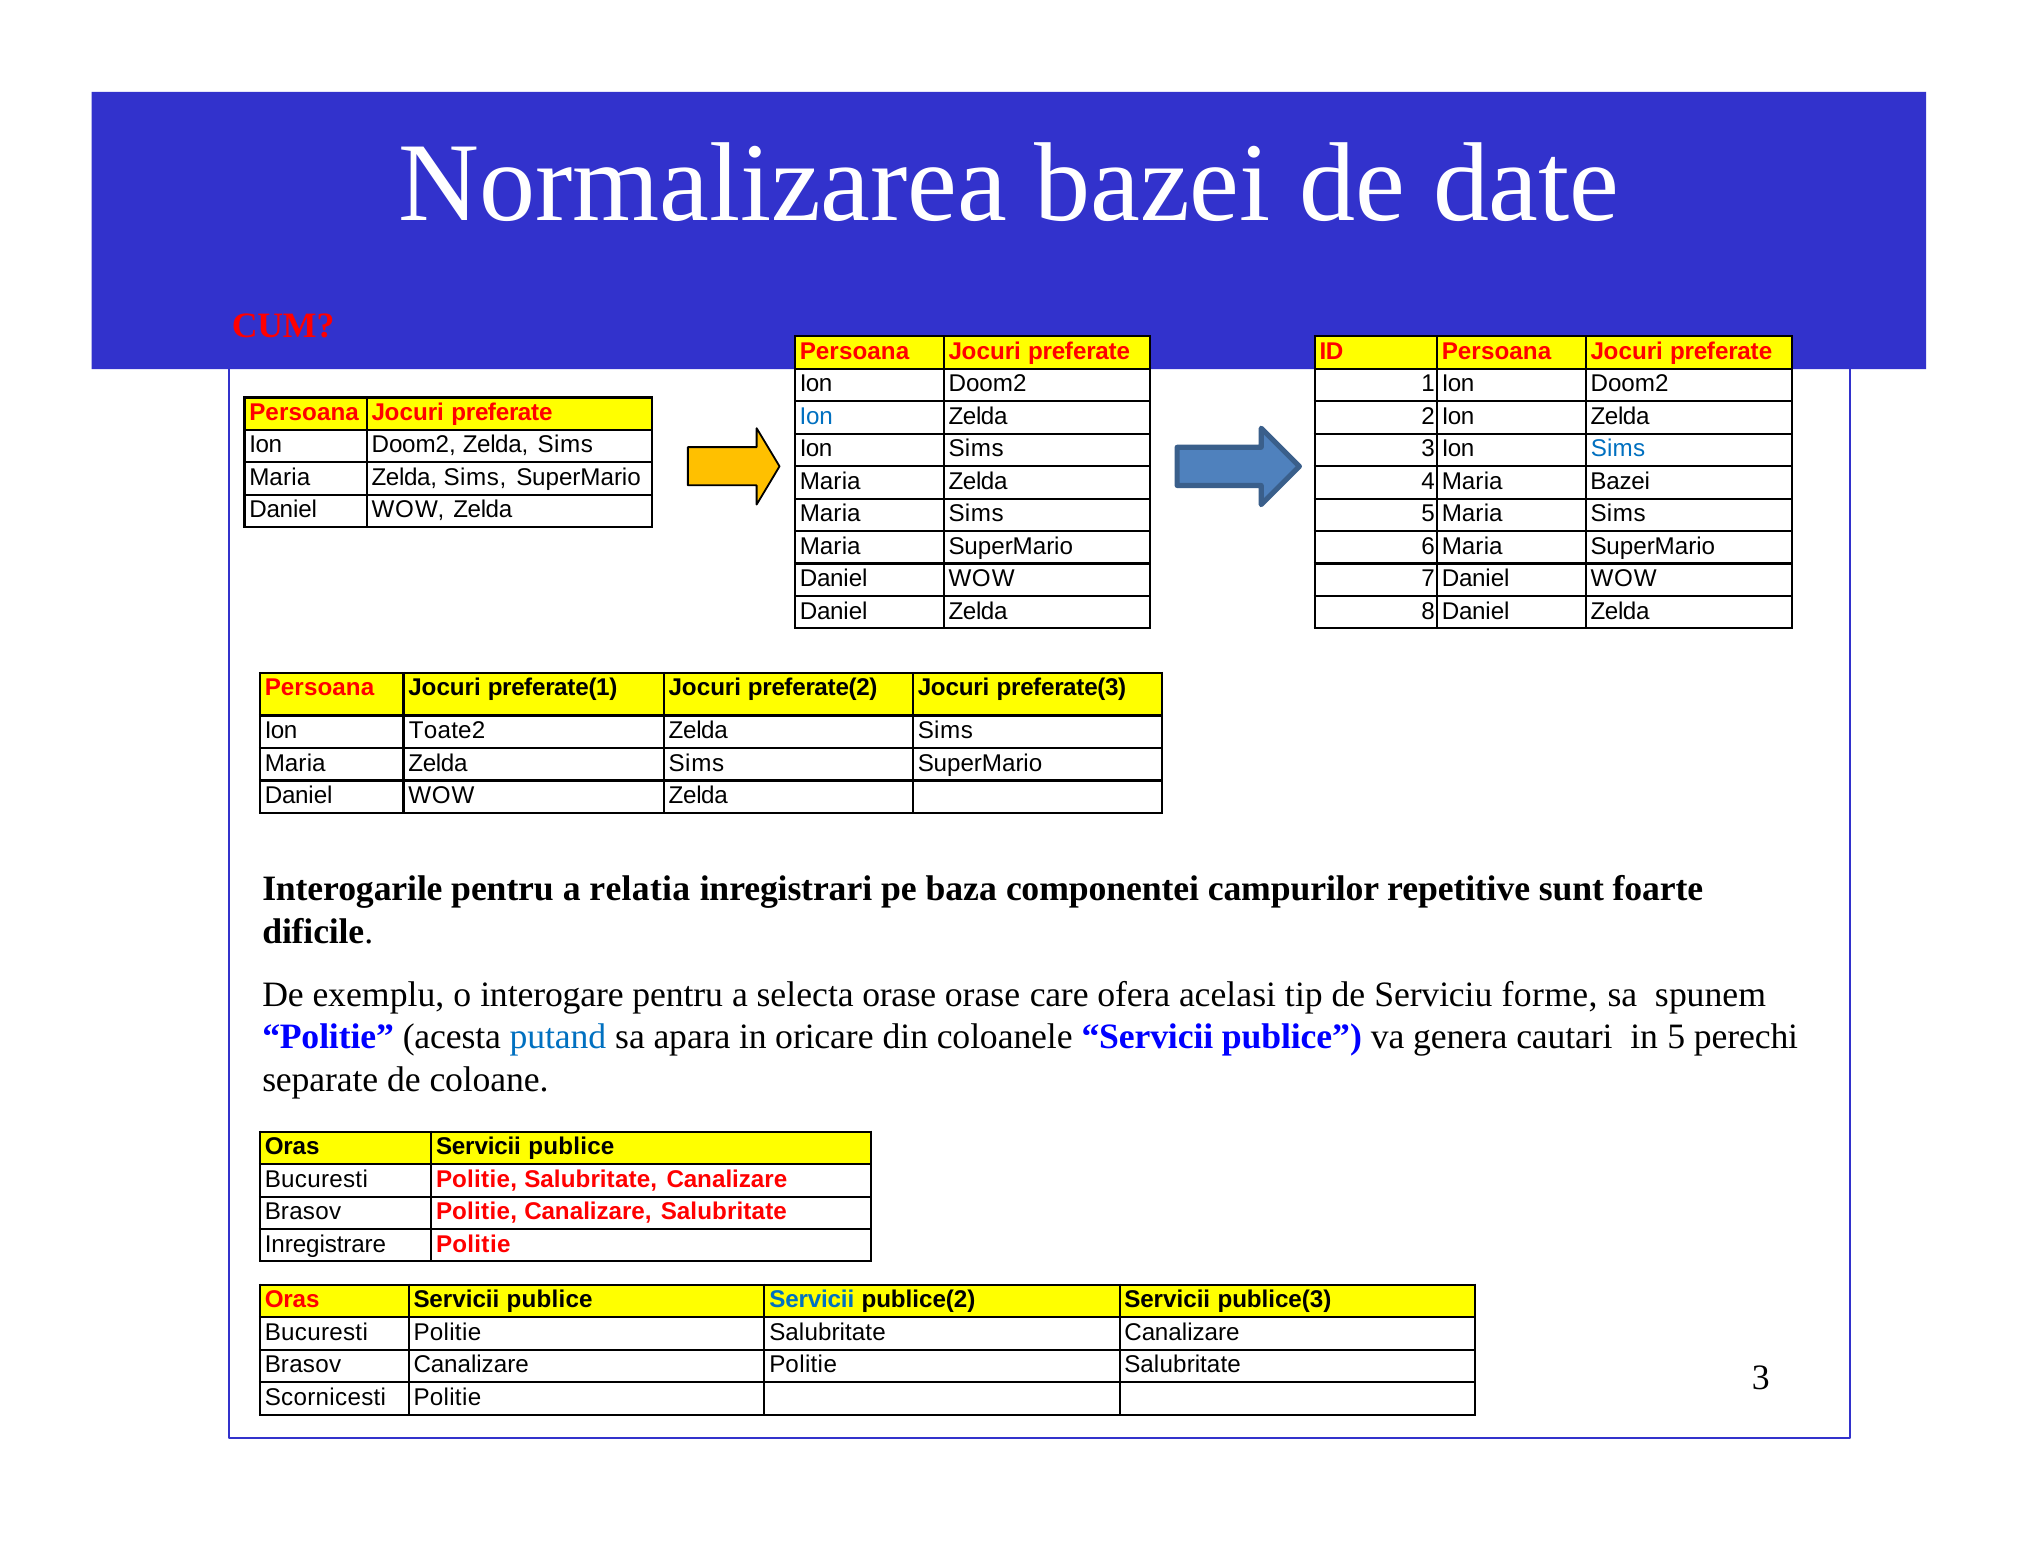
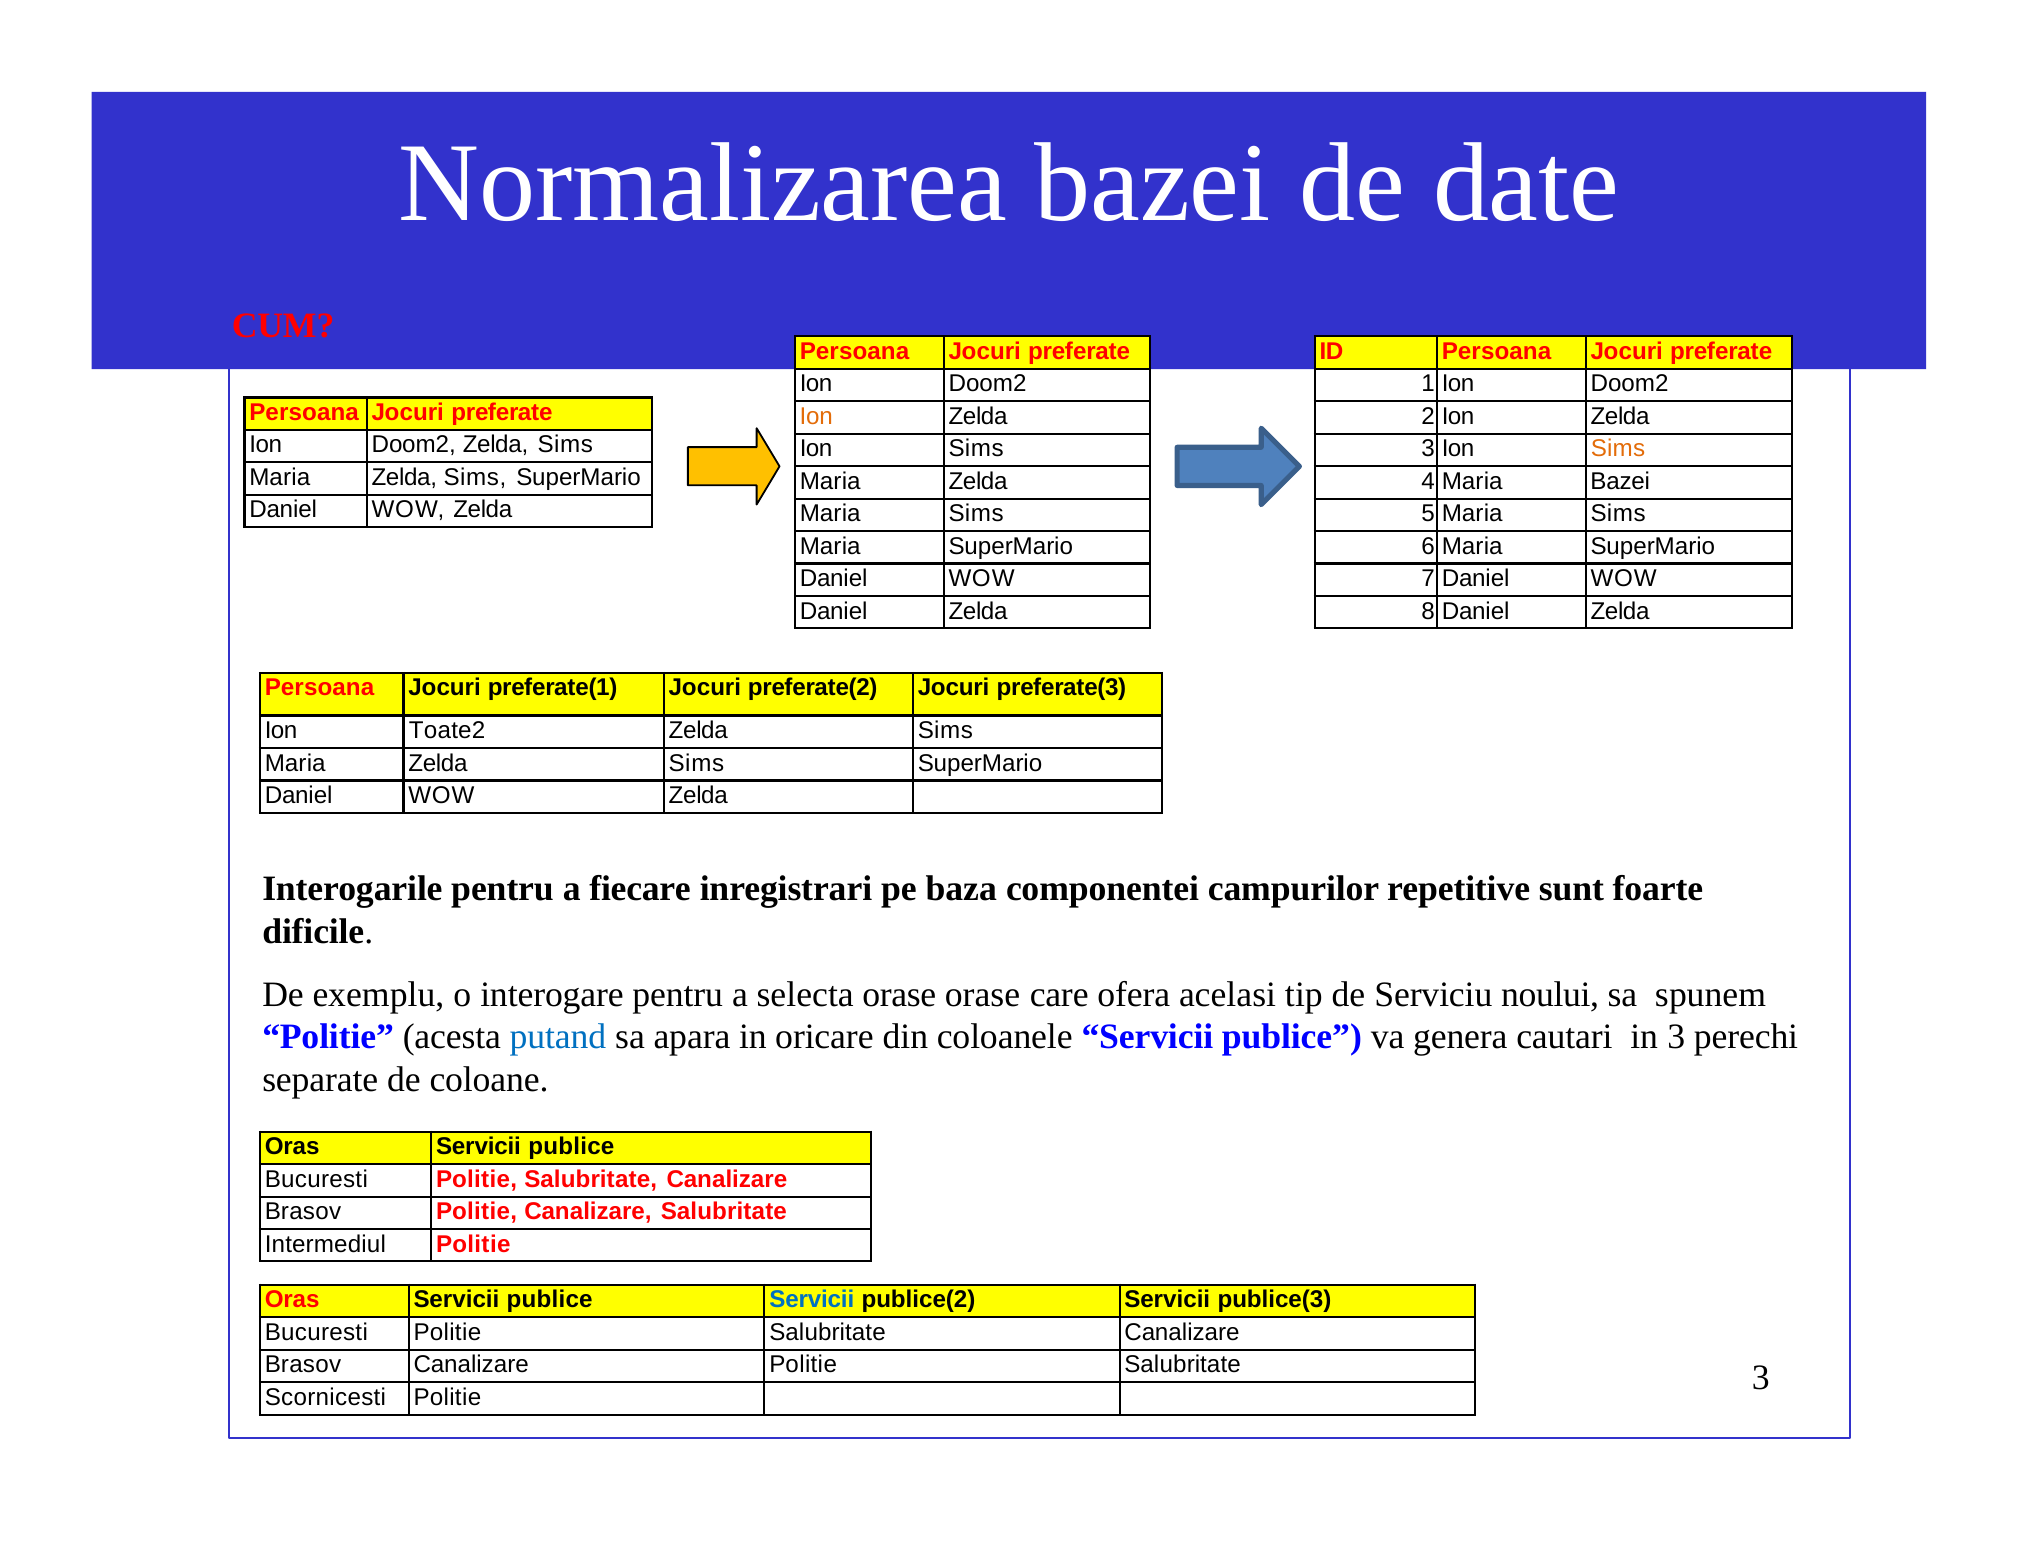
Ion at (816, 416) colour: blue -> orange
Sims at (1618, 449) colour: blue -> orange
relatia: relatia -> fiecare
forme: forme -> noului
in 5: 5 -> 3
Inregistrare: Inregistrare -> Intermediul
